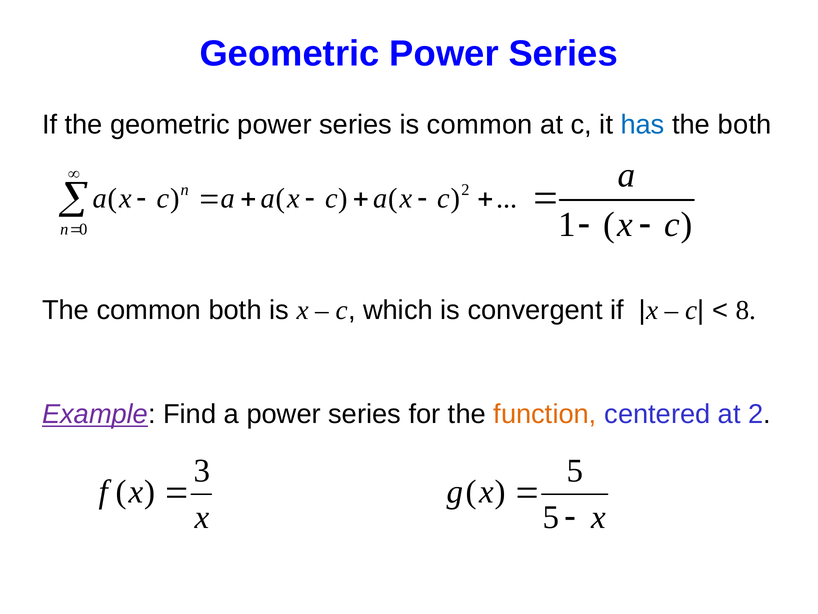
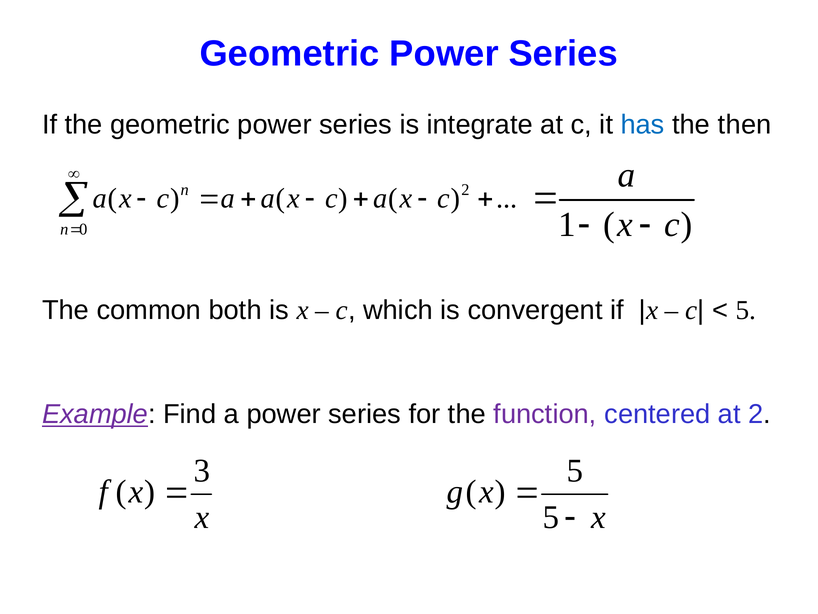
is common: common -> integrate
the both: both -> then
8 at (746, 310): 8 -> 5
function colour: orange -> purple
